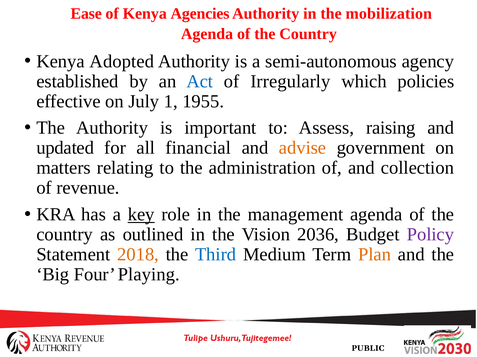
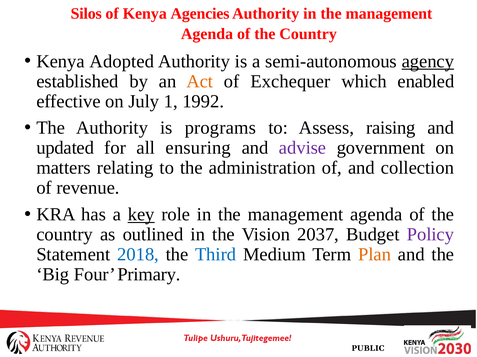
Ease: Ease -> Silos
Authority in the mobilization: mobilization -> management
agency underline: none -> present
Act colour: blue -> orange
Irregularly: Irregularly -> Exchequer
policies: policies -> enabled
1955: 1955 -> 1992
important: important -> programs
financial: financial -> ensuring
advise colour: orange -> purple
2036: 2036 -> 2037
2018 colour: orange -> blue
Playing: Playing -> Primary
